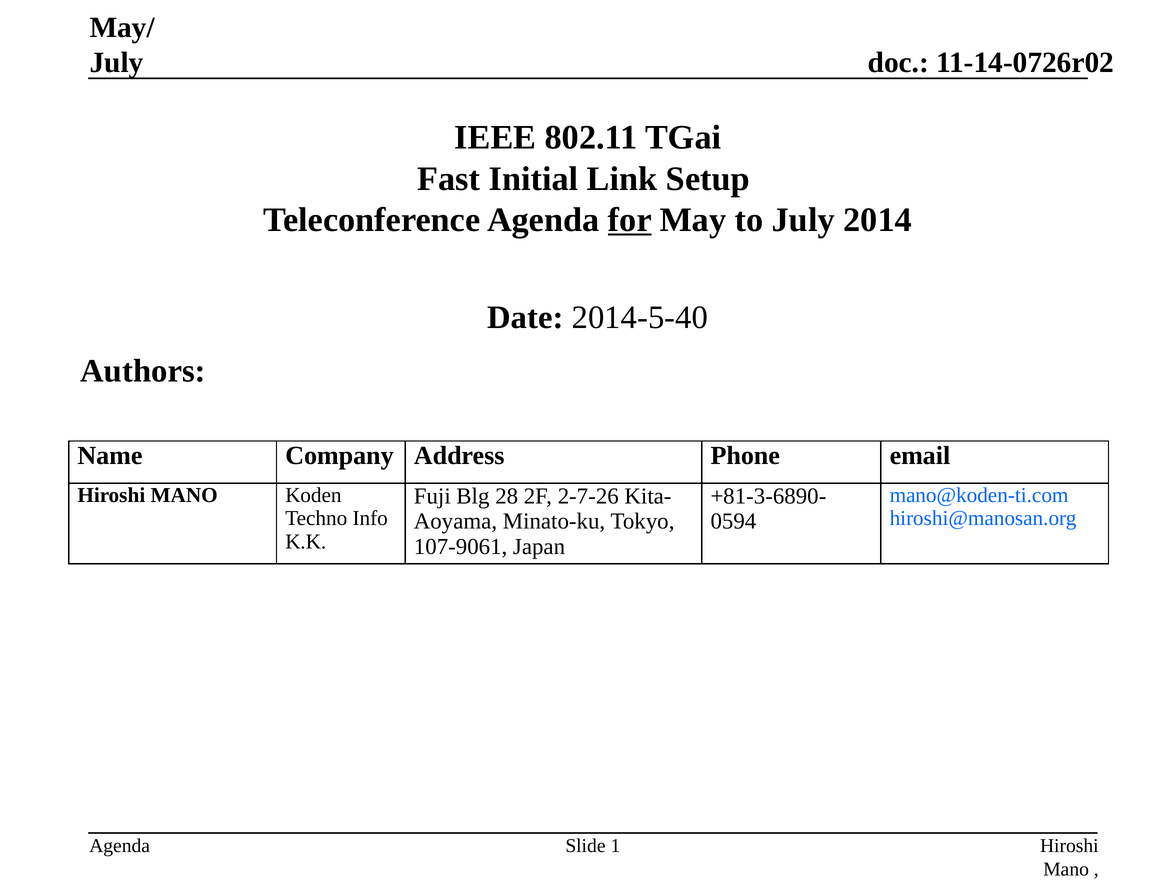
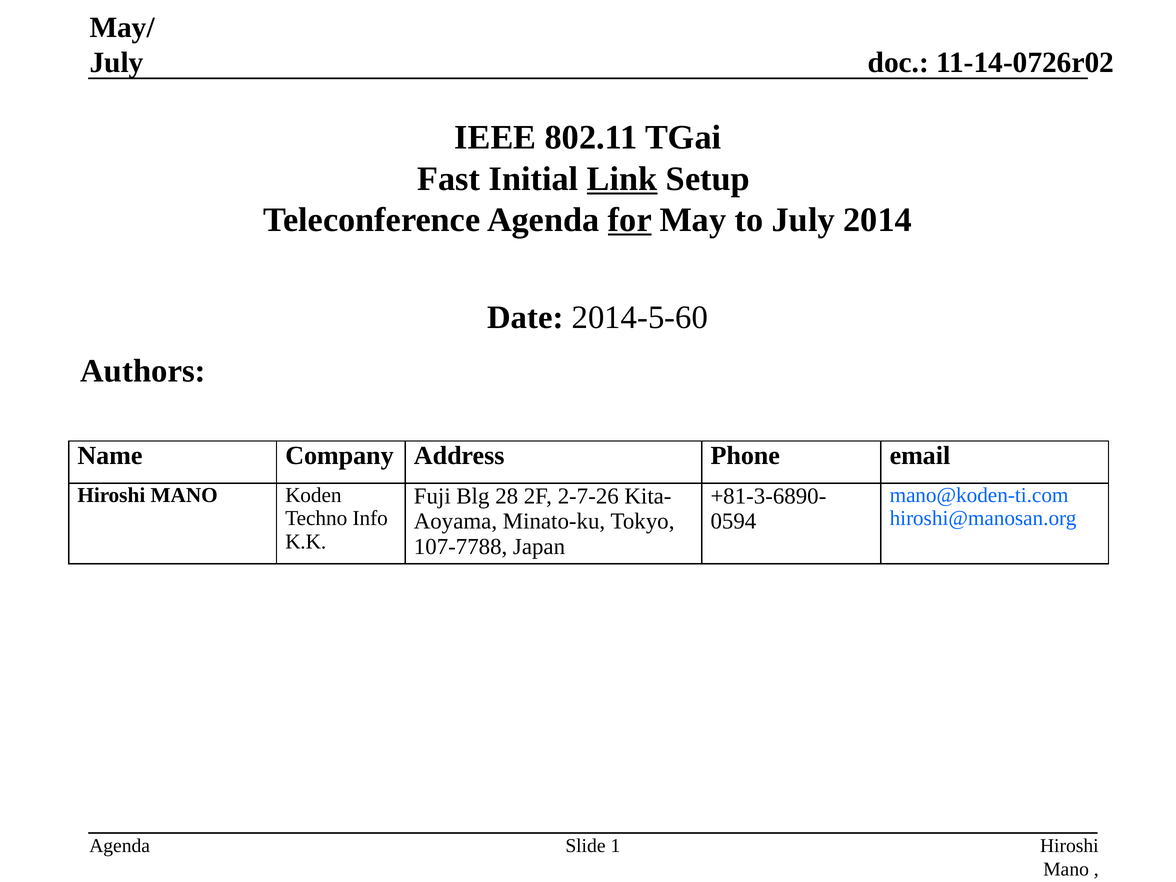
Link underline: none -> present
2014-5-40: 2014-5-40 -> 2014-5-60
107-9061: 107-9061 -> 107-7788
